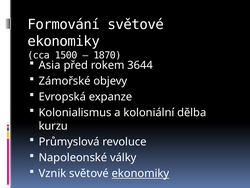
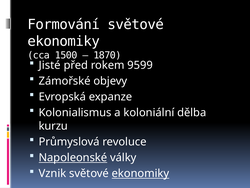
Asia: Asia -> Jisté
3644: 3644 -> 9599
Napoleonské underline: none -> present
